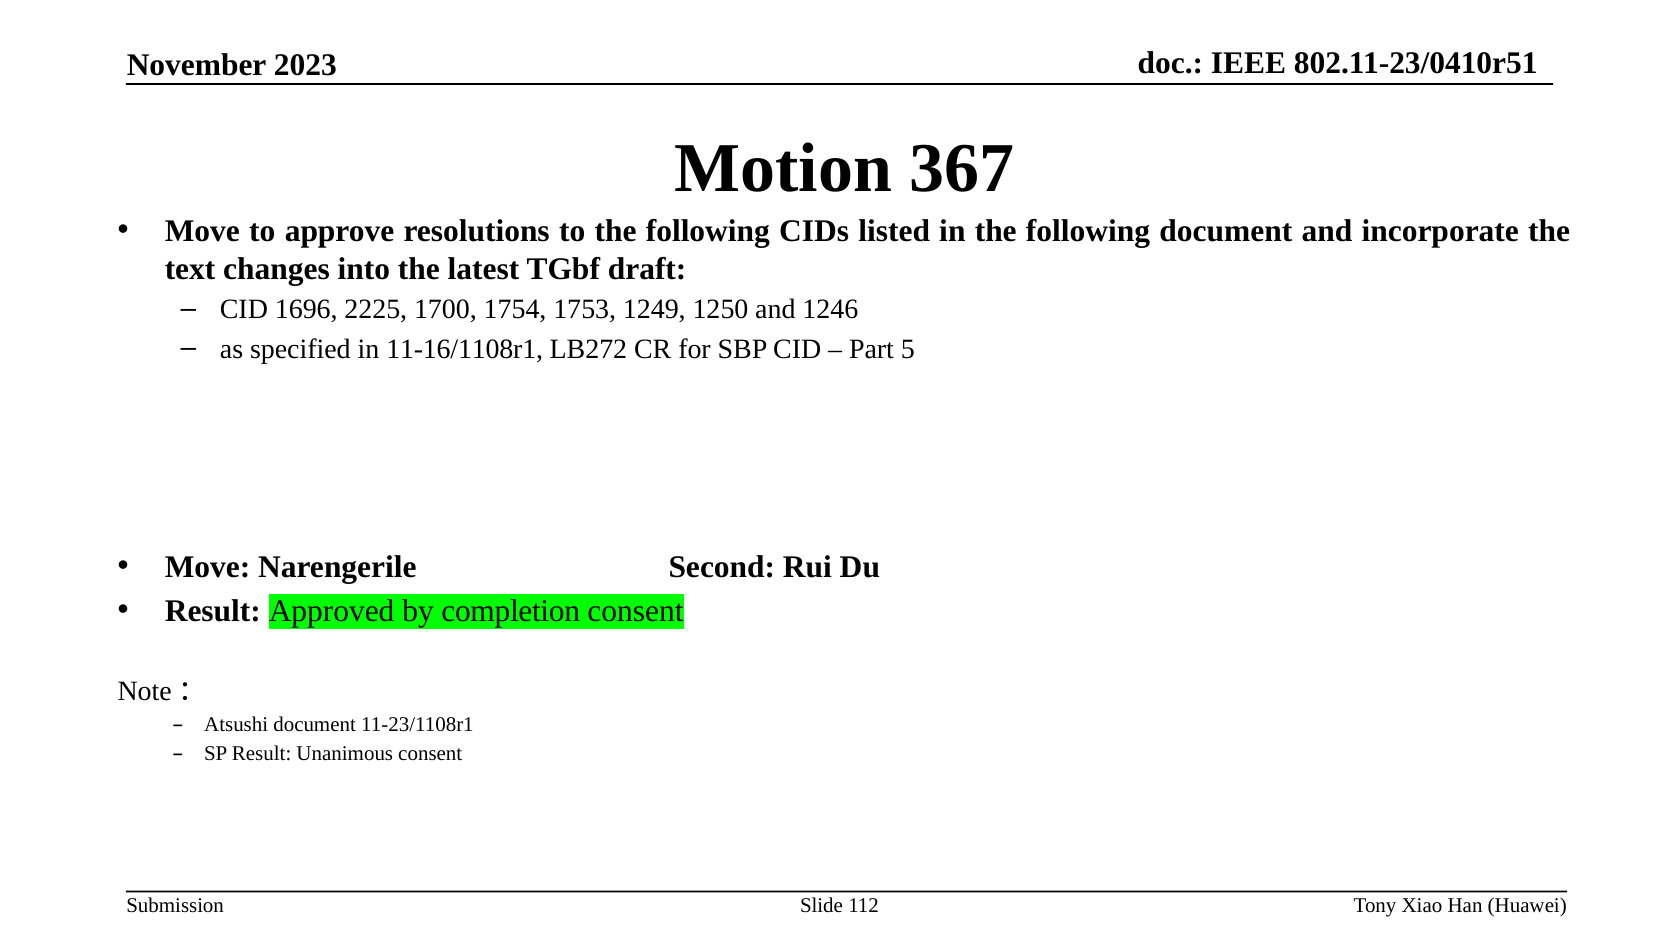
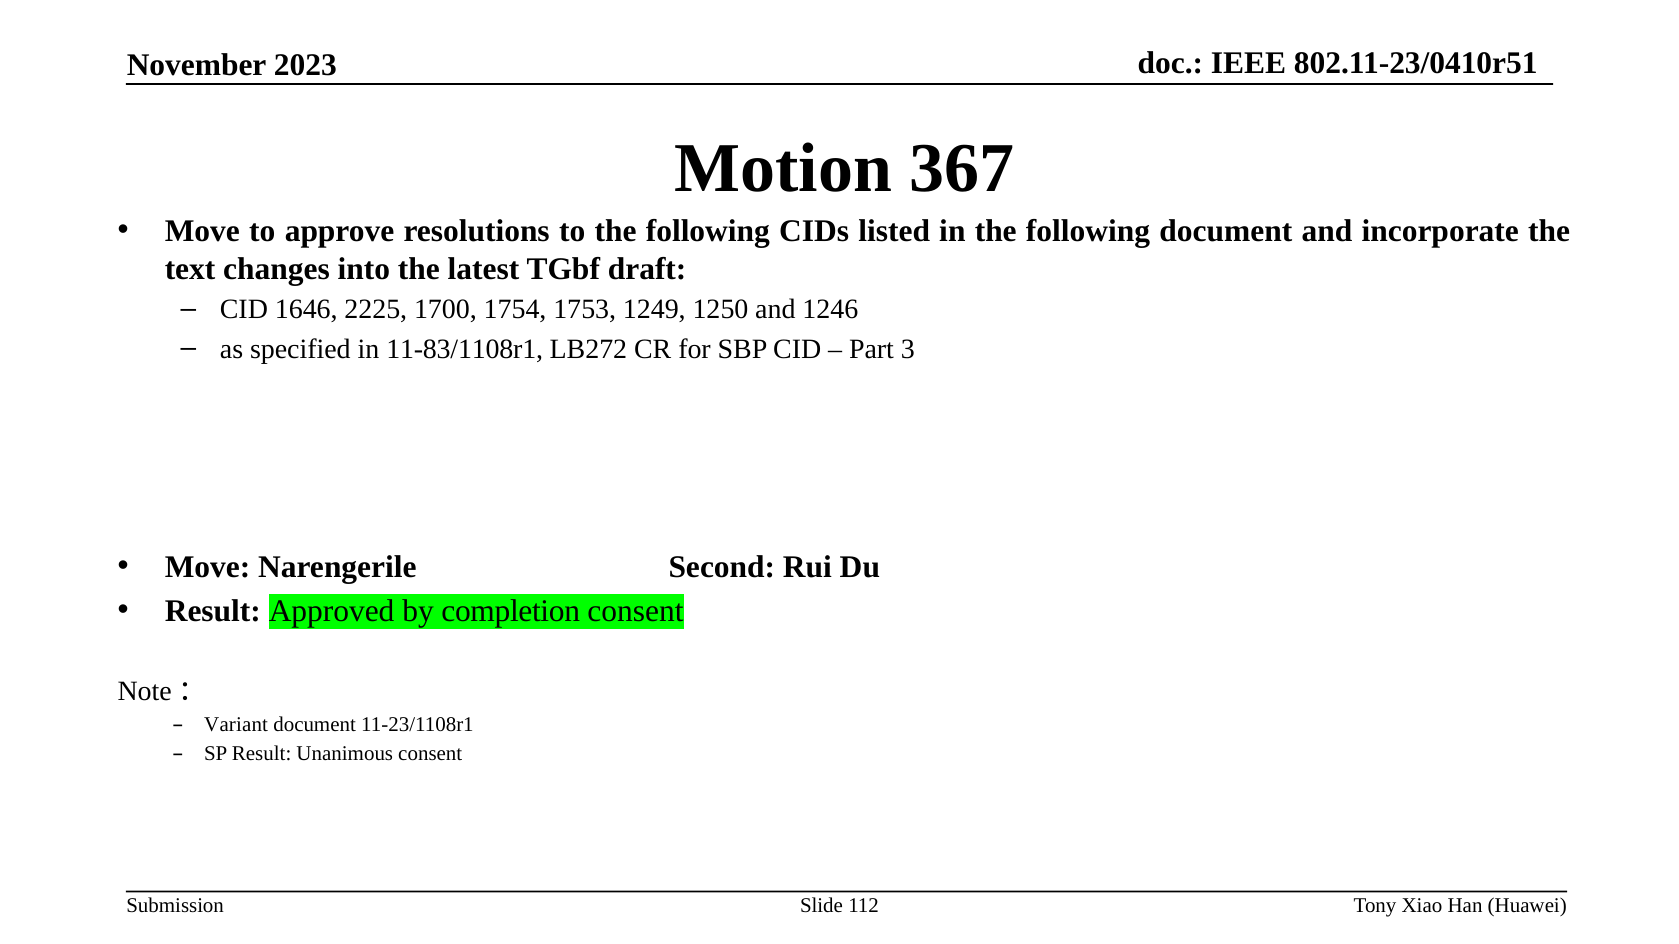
1696: 1696 -> 1646
11-16/1108r1: 11-16/1108r1 -> 11-83/1108r1
5: 5 -> 3
Atsushi: Atsushi -> Variant
